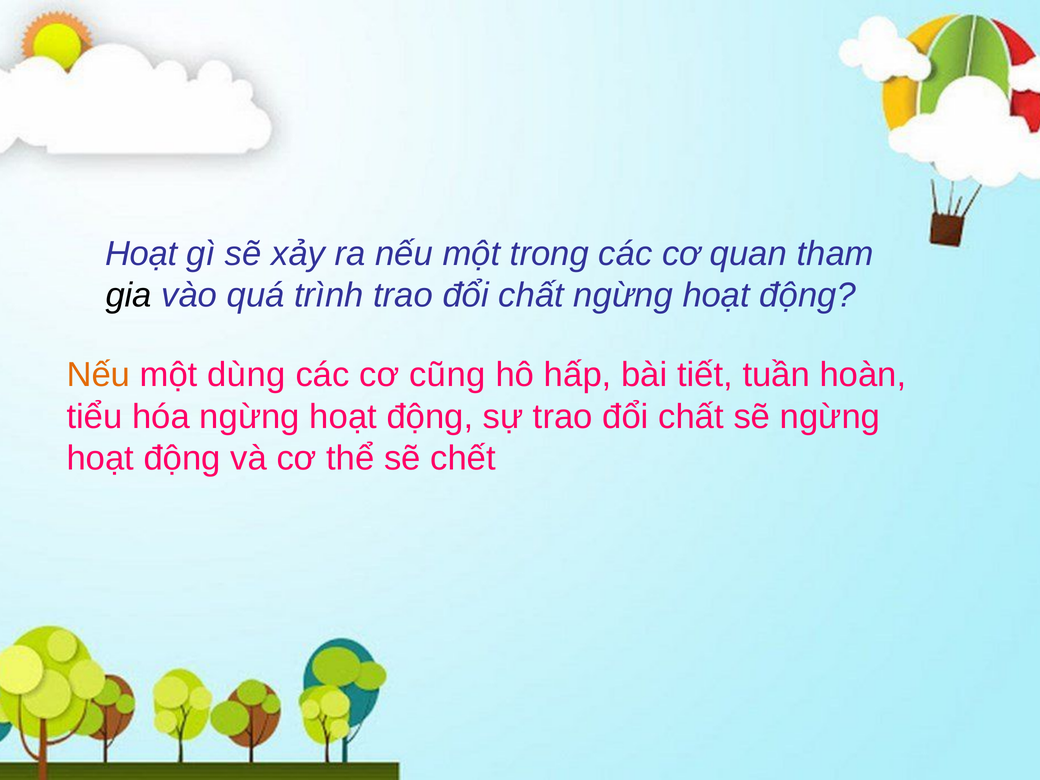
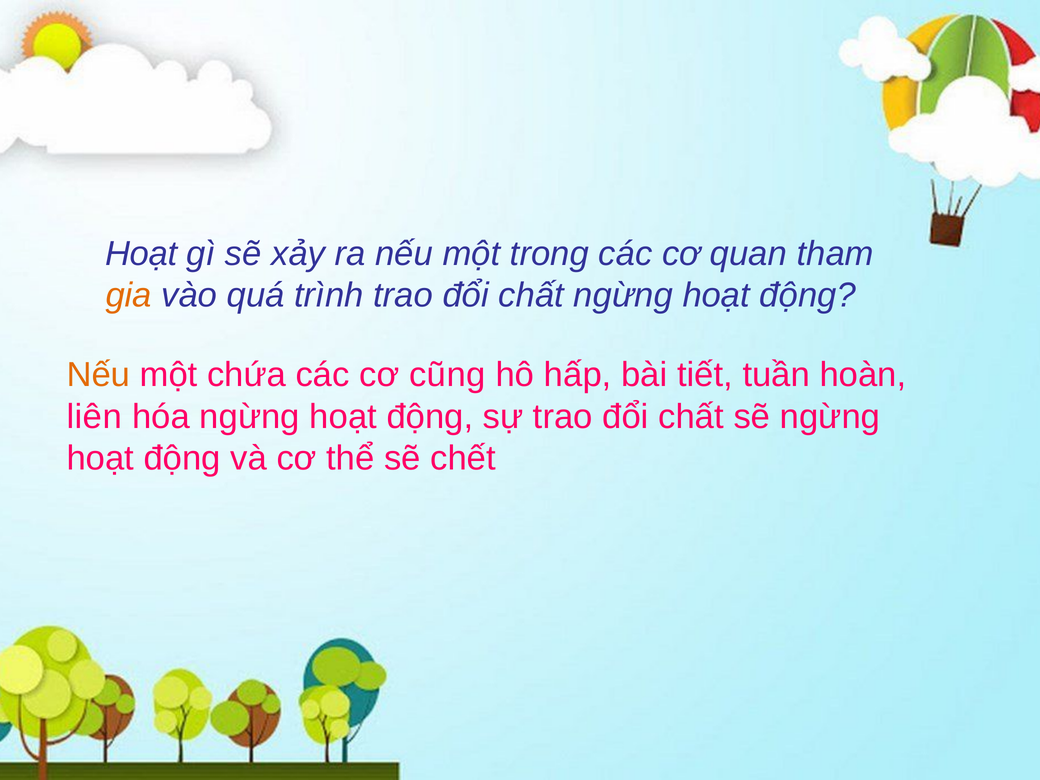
gia colour: black -> orange
dùng: dùng -> chứa
tiểu: tiểu -> liên
